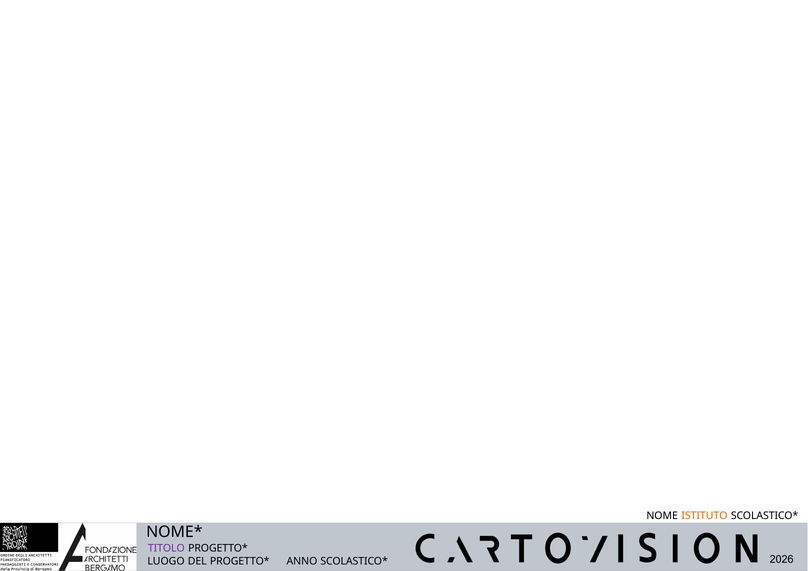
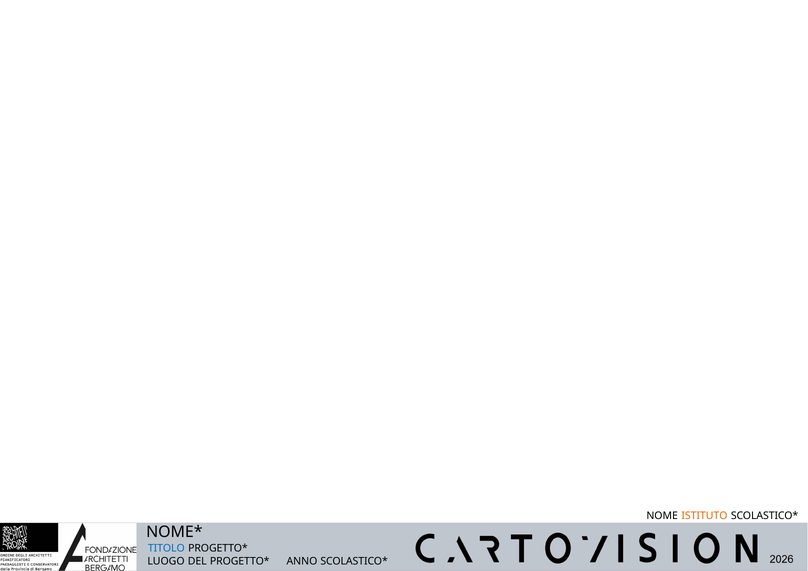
TITOLO colour: purple -> blue
